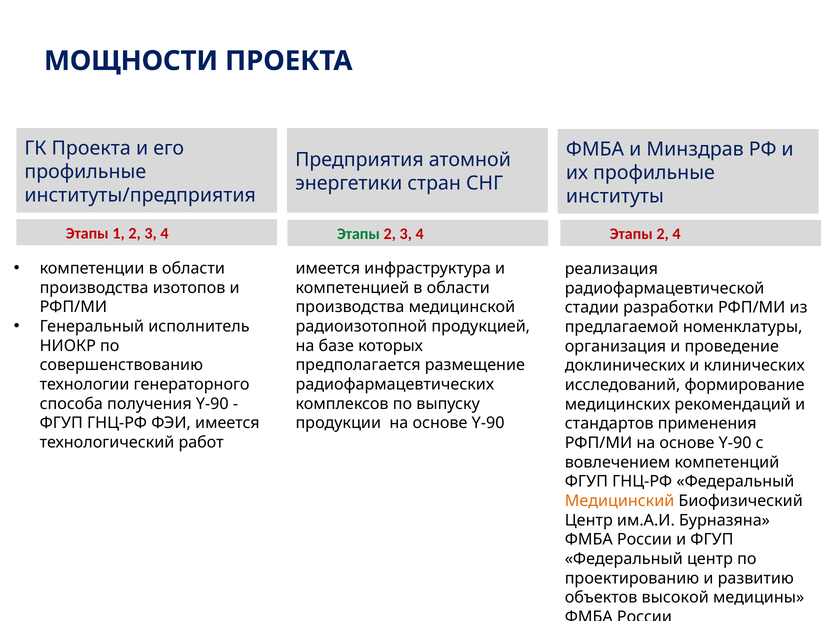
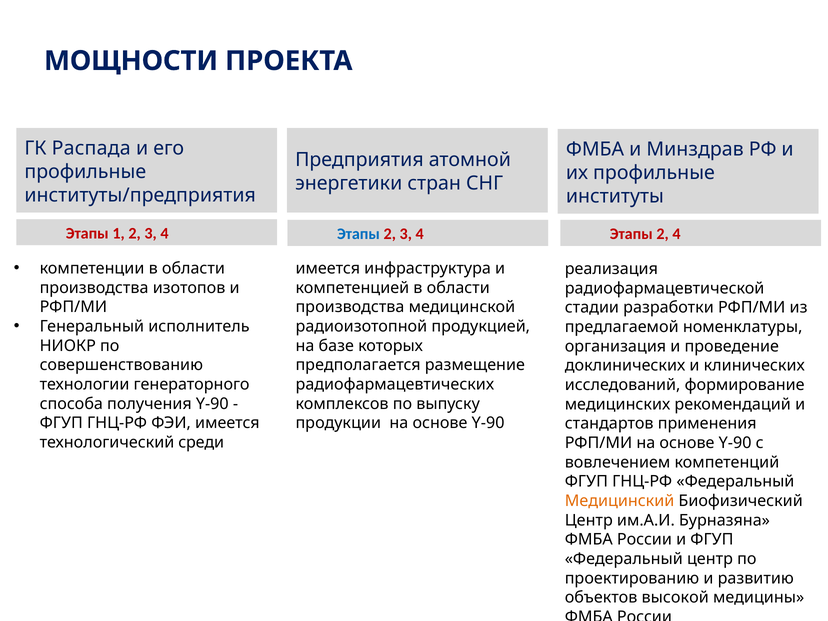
ГК Проекта: Проекта -> Распада
Этапы at (358, 234) colour: green -> blue
работ: работ -> среди
